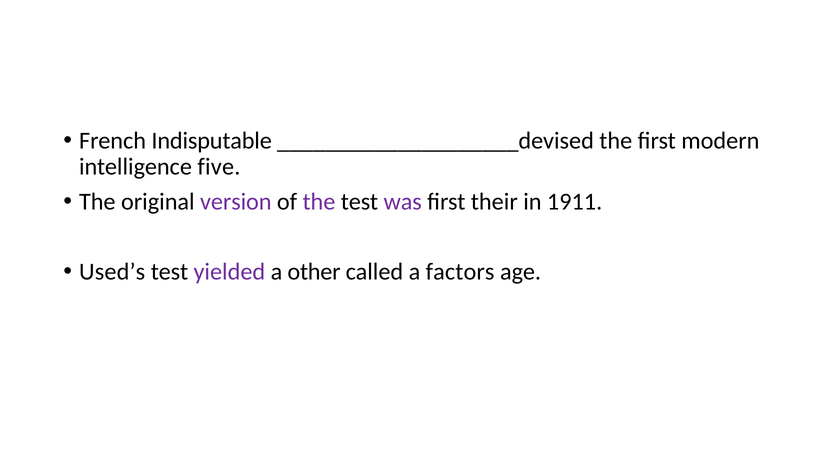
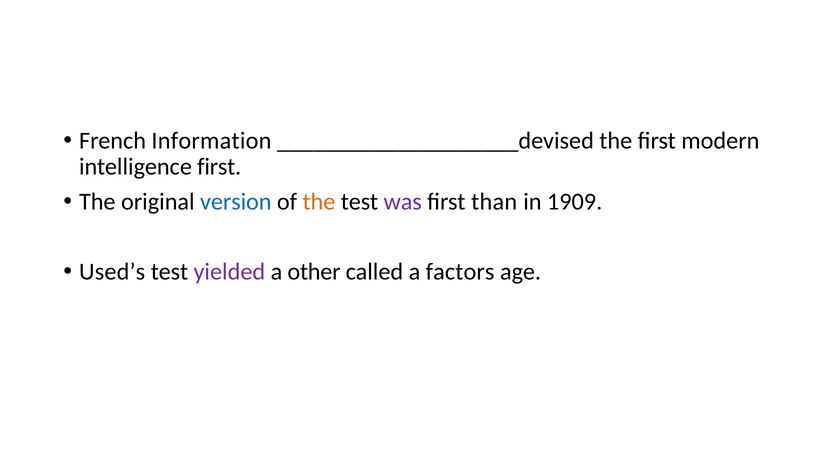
Indisputable: Indisputable -> Information
intelligence five: five -> first
version colour: purple -> blue
the at (319, 202) colour: purple -> orange
their: their -> than
1911: 1911 -> 1909
